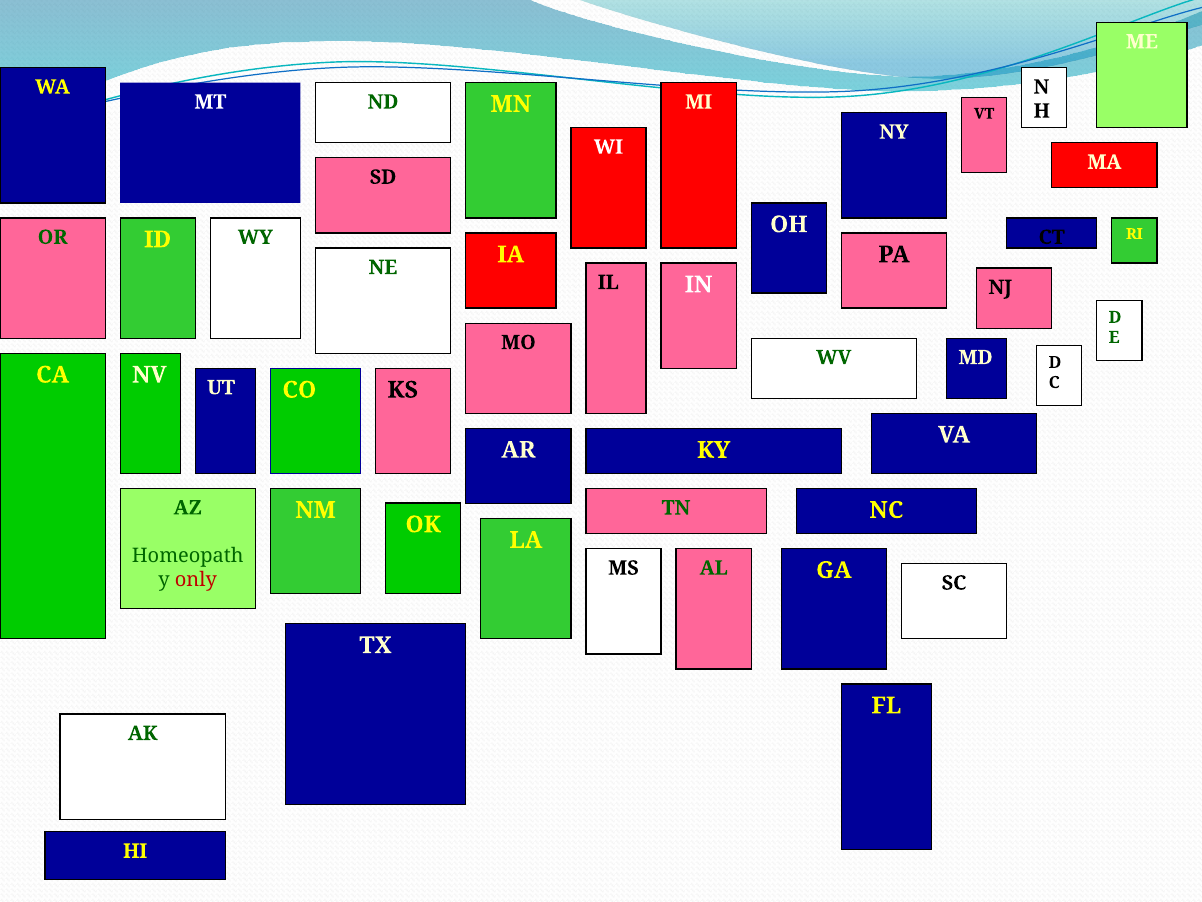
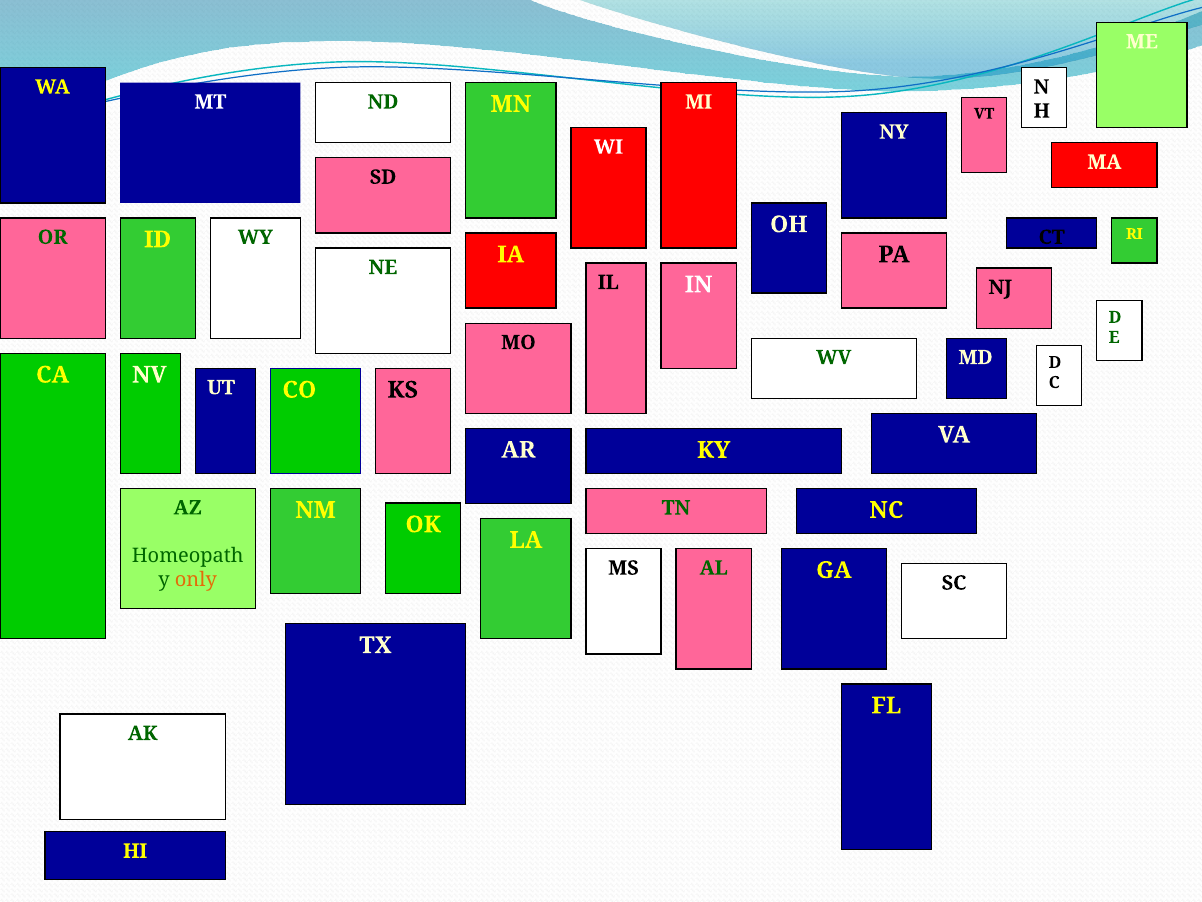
only colour: red -> orange
